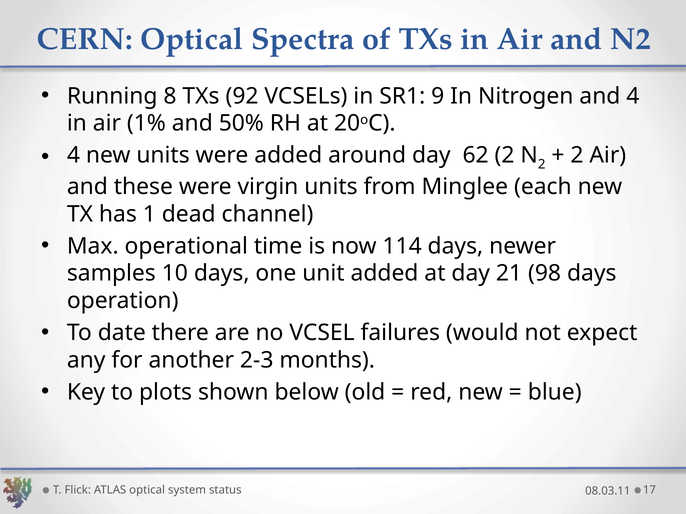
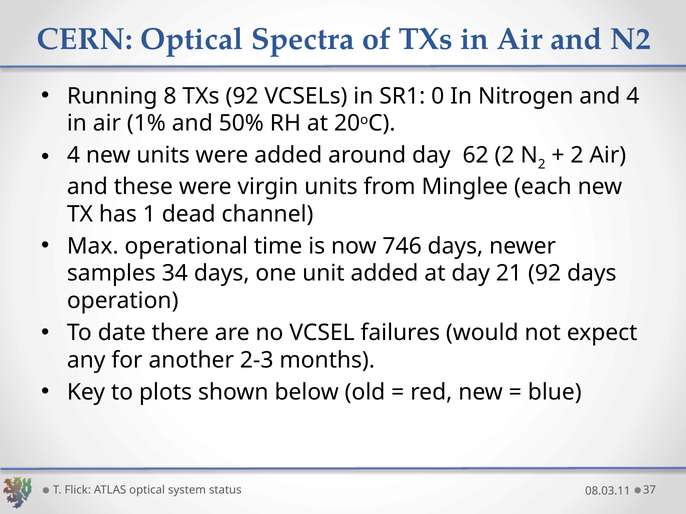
9: 9 -> 0
114: 114 -> 746
10: 10 -> 34
21 98: 98 -> 92
17: 17 -> 37
